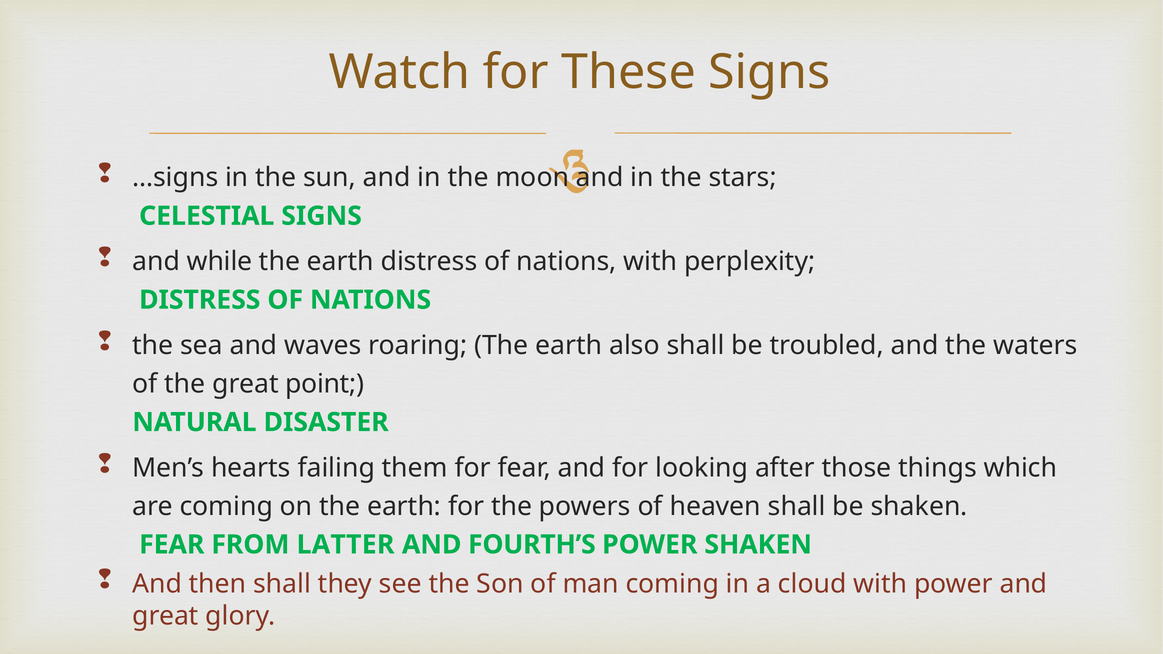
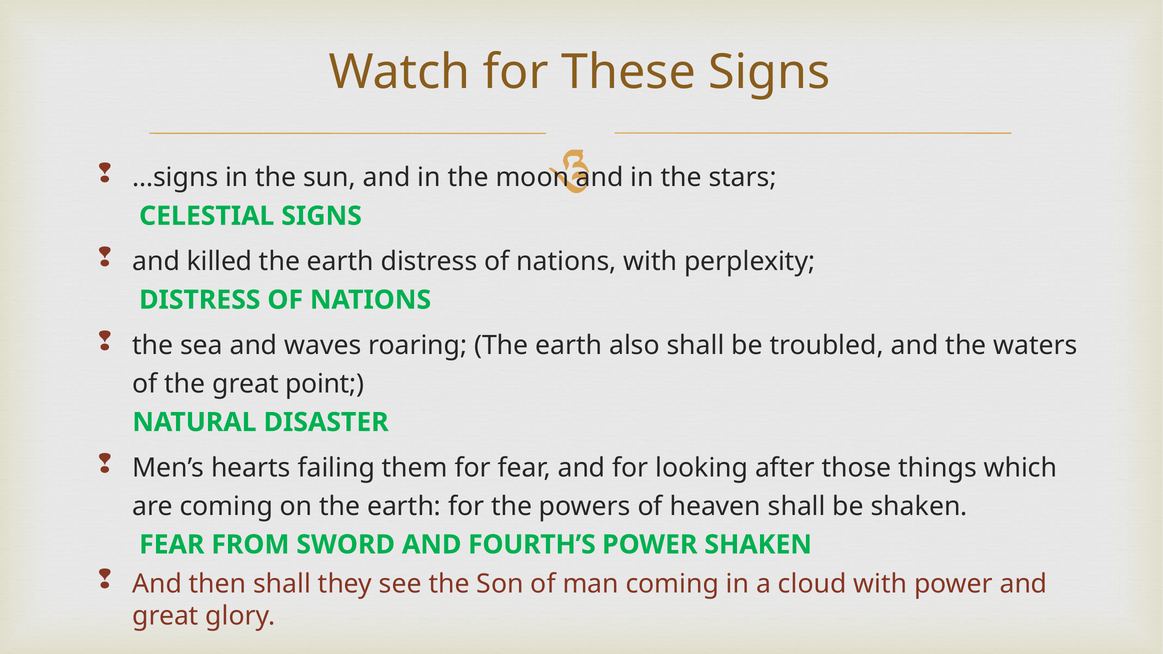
while: while -> killed
LATTER: LATTER -> SWORD
